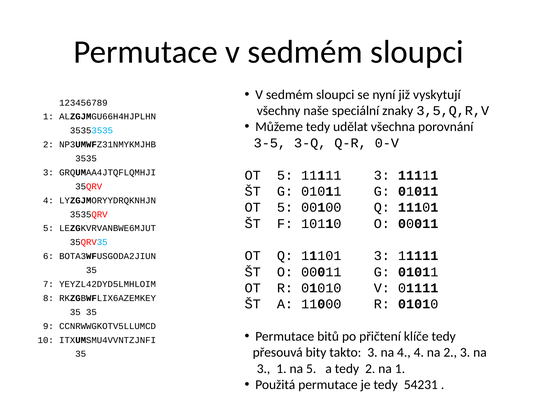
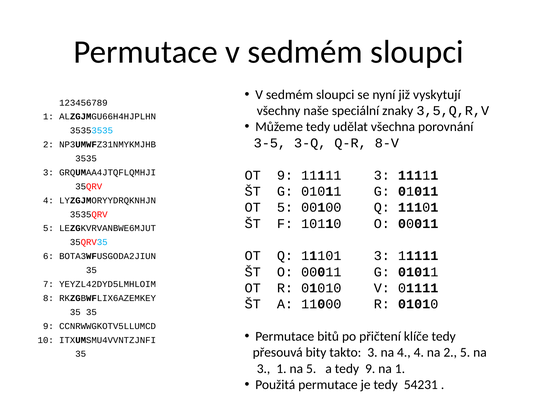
0-V: 0-V -> 8-V
5 at (285, 175): 5 -> 9
2 3: 3 -> 5
tedy 2: 2 -> 9
